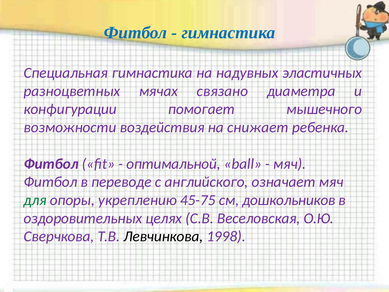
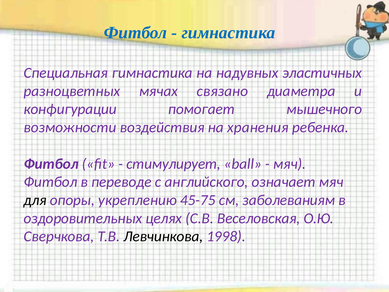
снижает: снижает -> хранения
оптимальной: оптимальной -> стимулирует
для colour: green -> black
дошкольников: дошкольников -> заболеваниям
